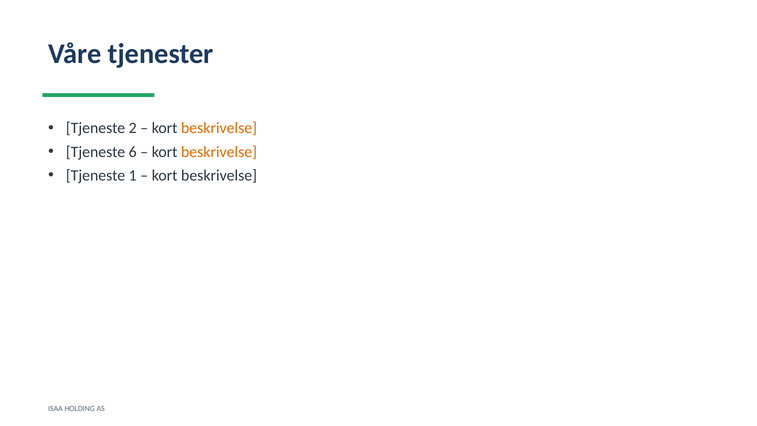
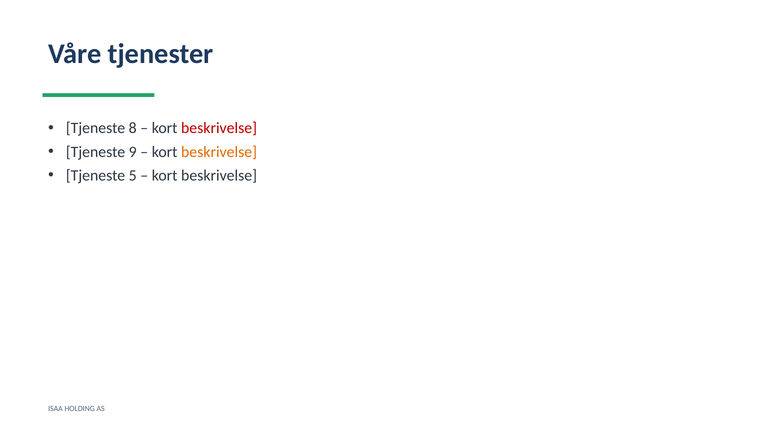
2: 2 -> 8
beskrivelse at (219, 128) colour: orange -> red
6: 6 -> 9
1: 1 -> 5
